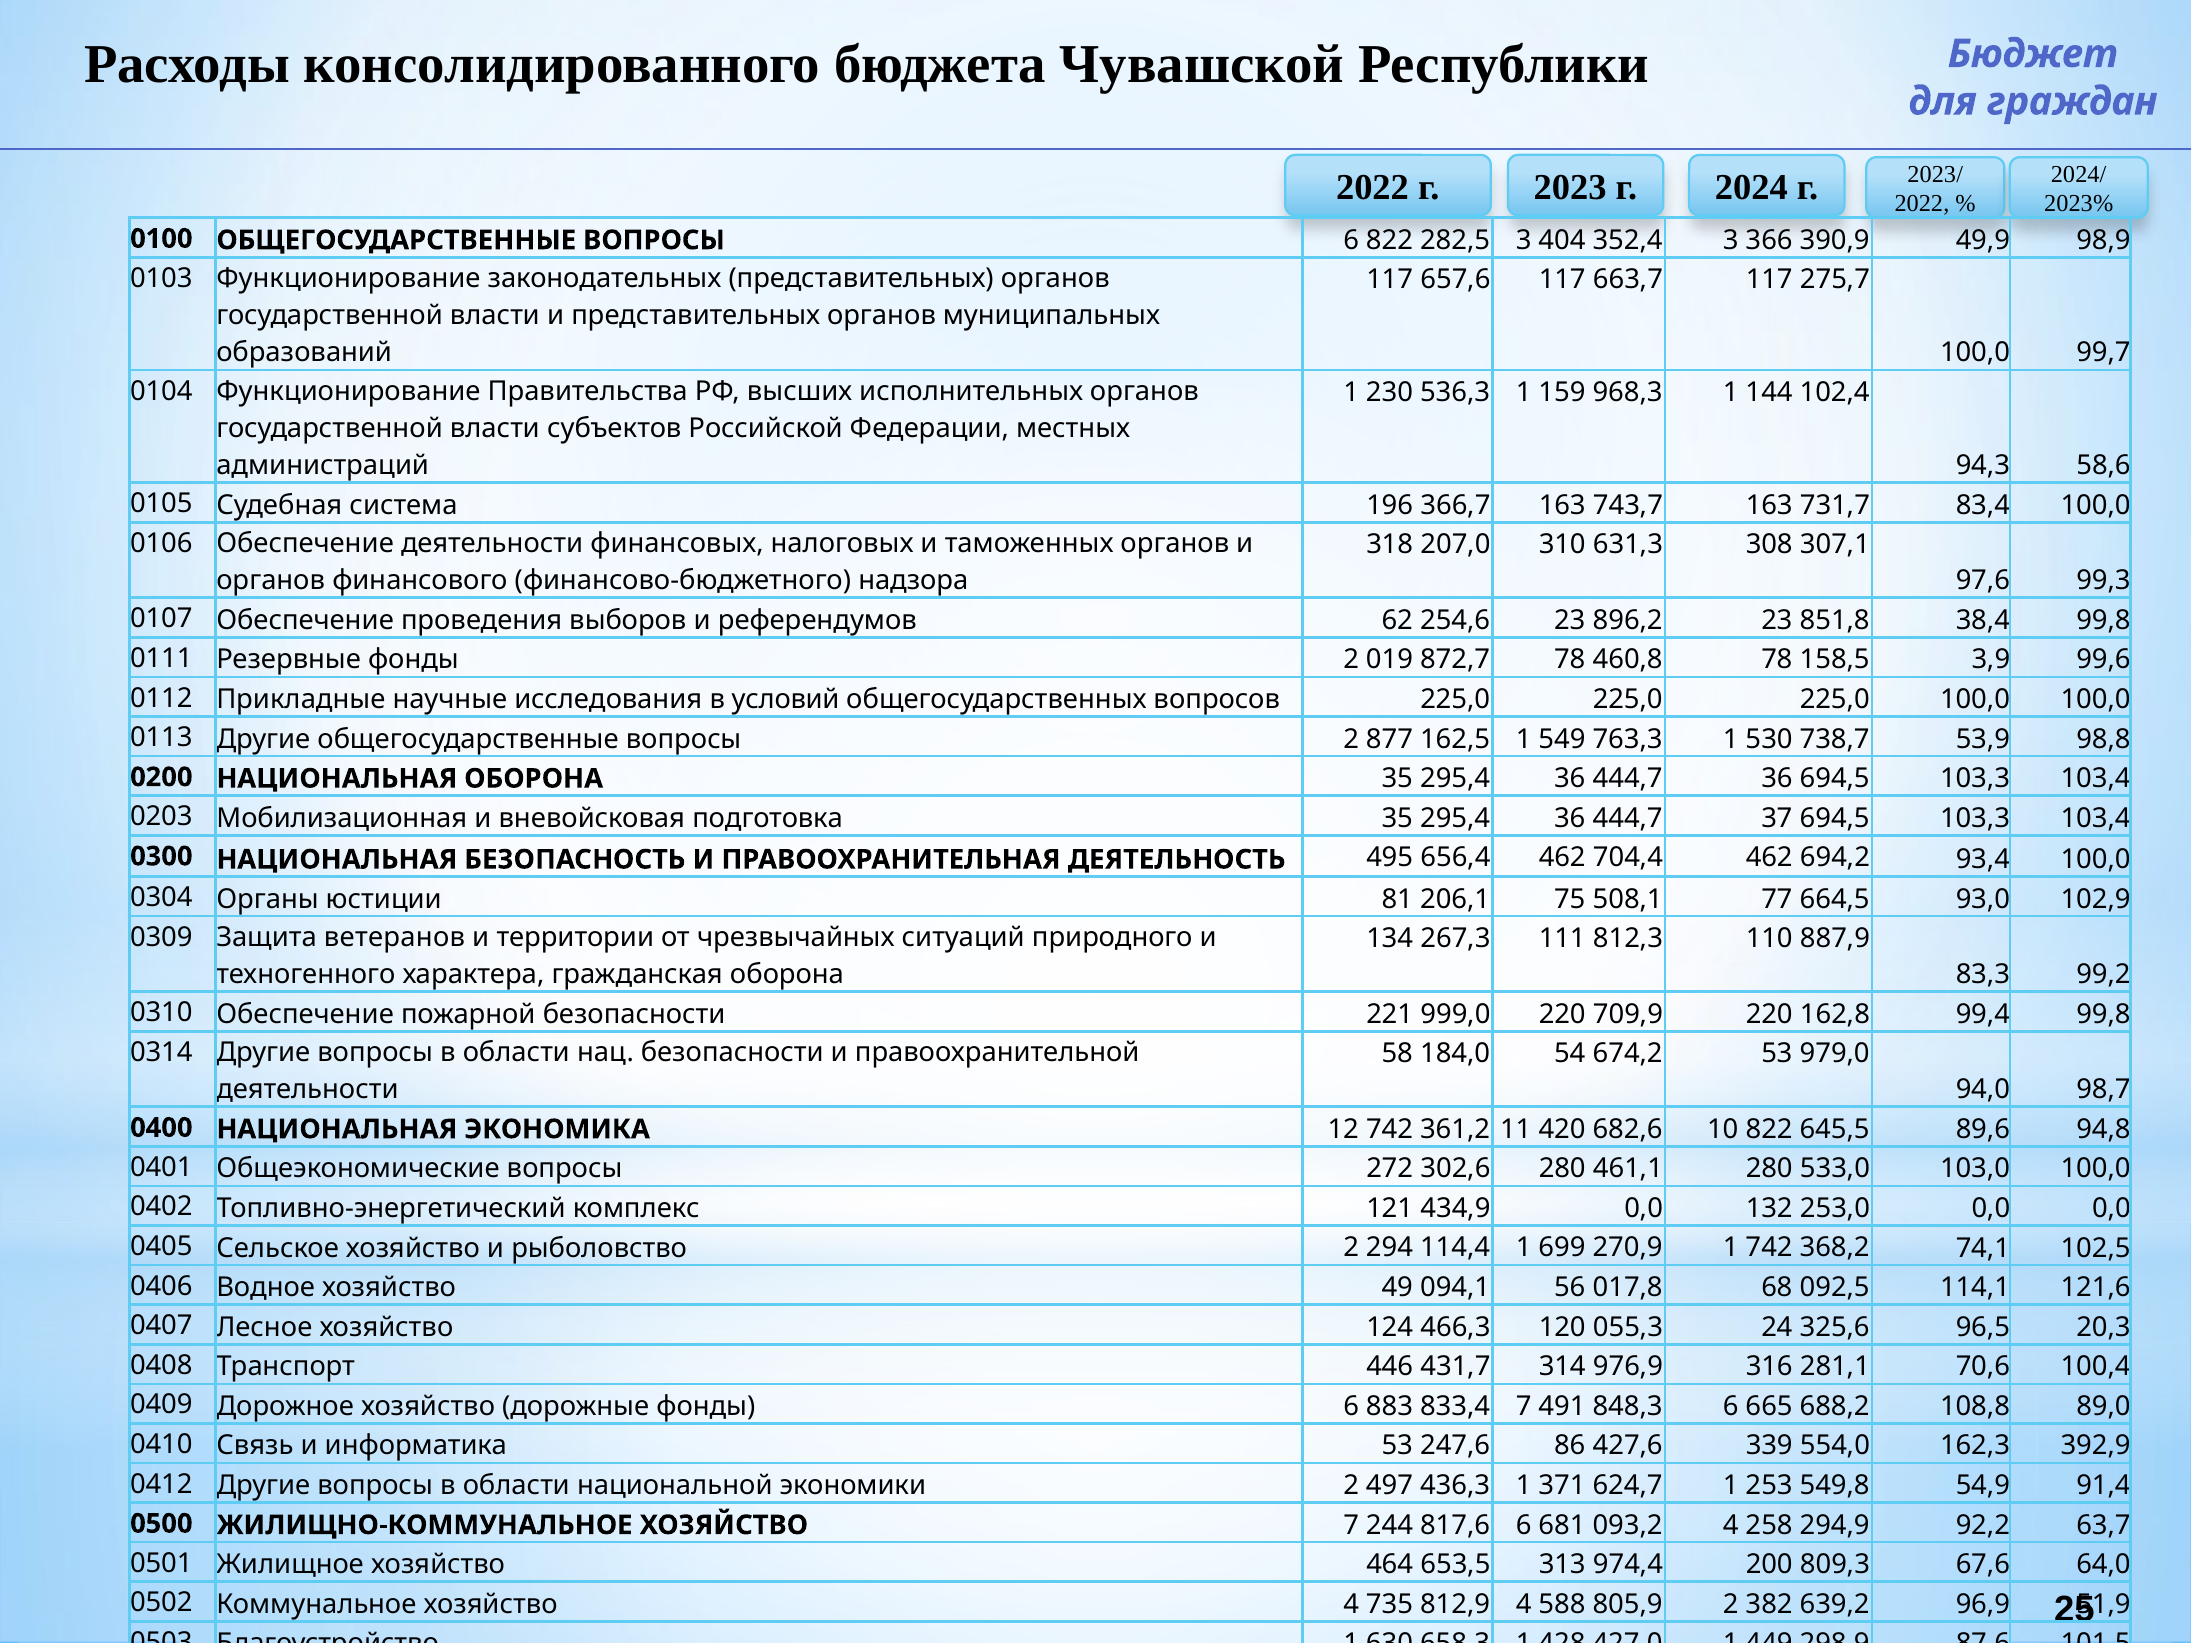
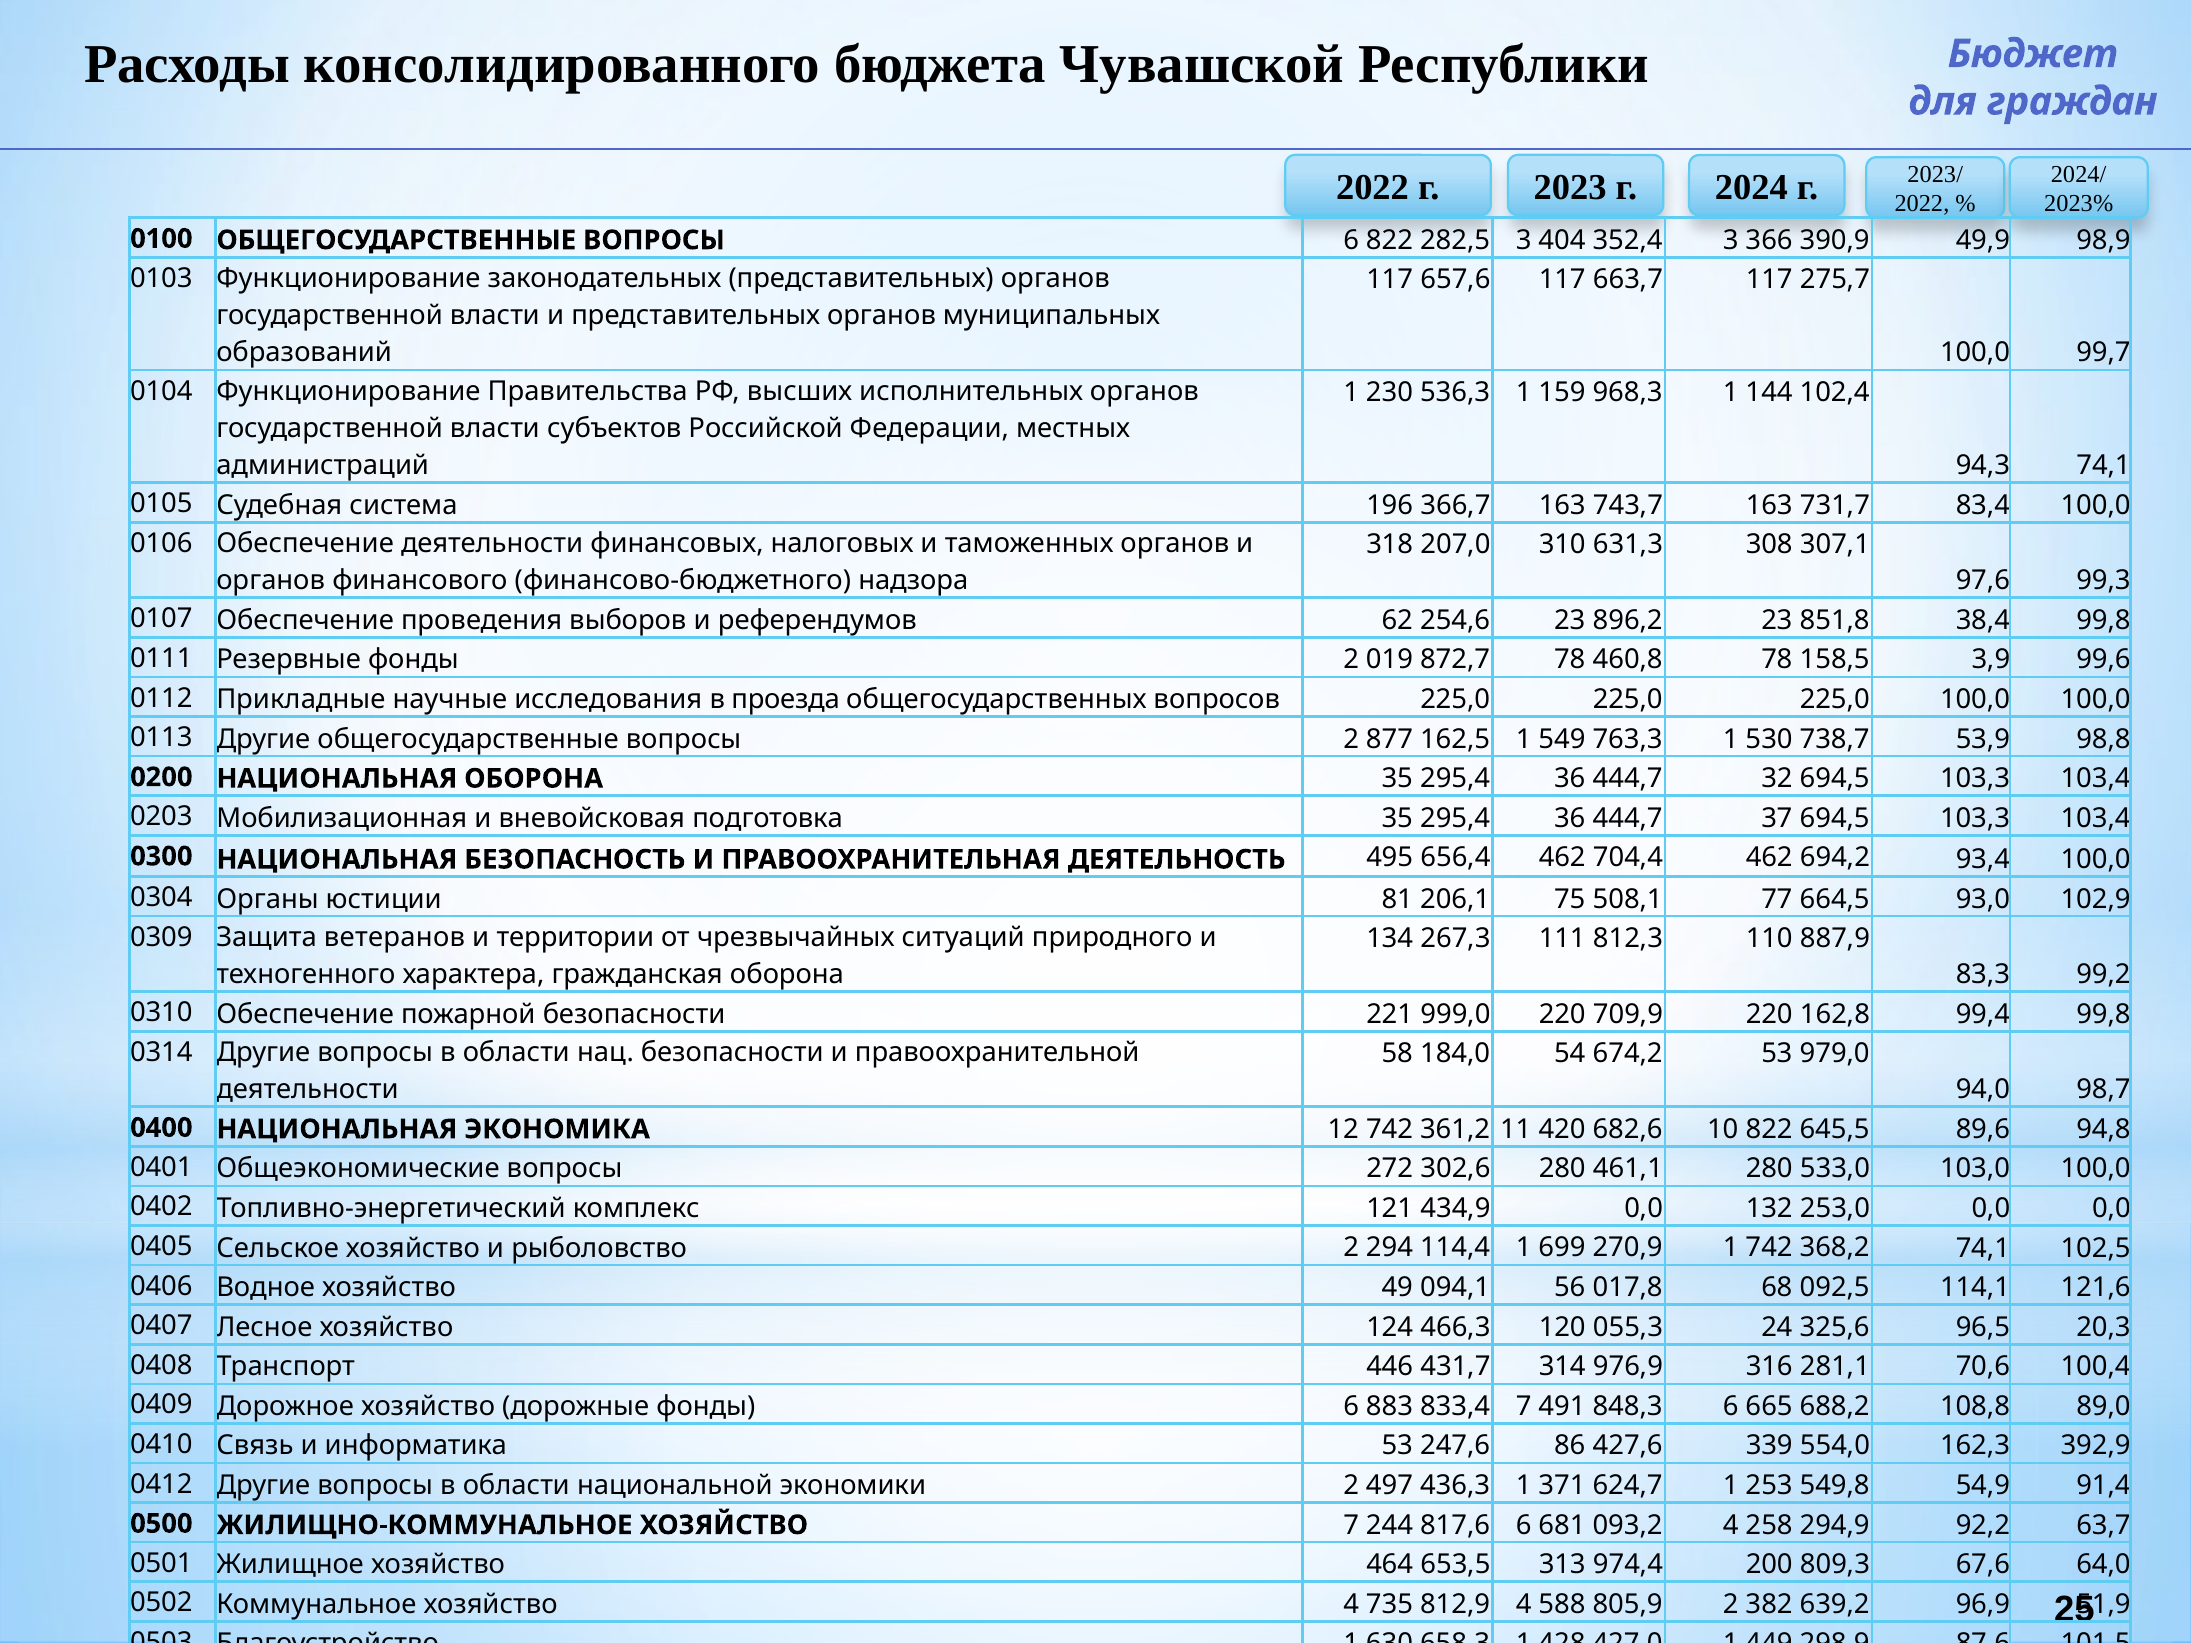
94,3 58,6: 58,6 -> 74,1
условий: условий -> проезда
444,7 36: 36 -> 32
